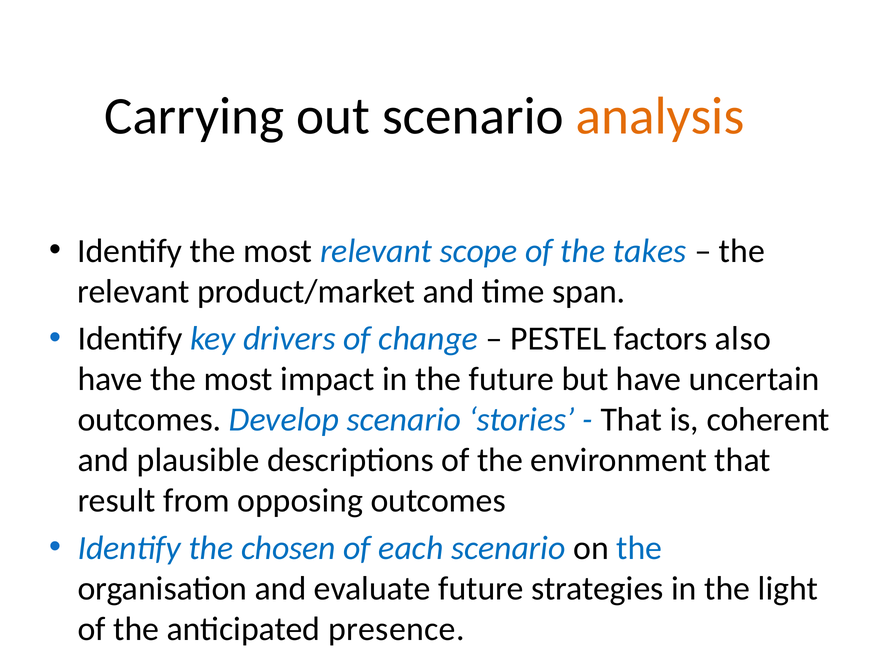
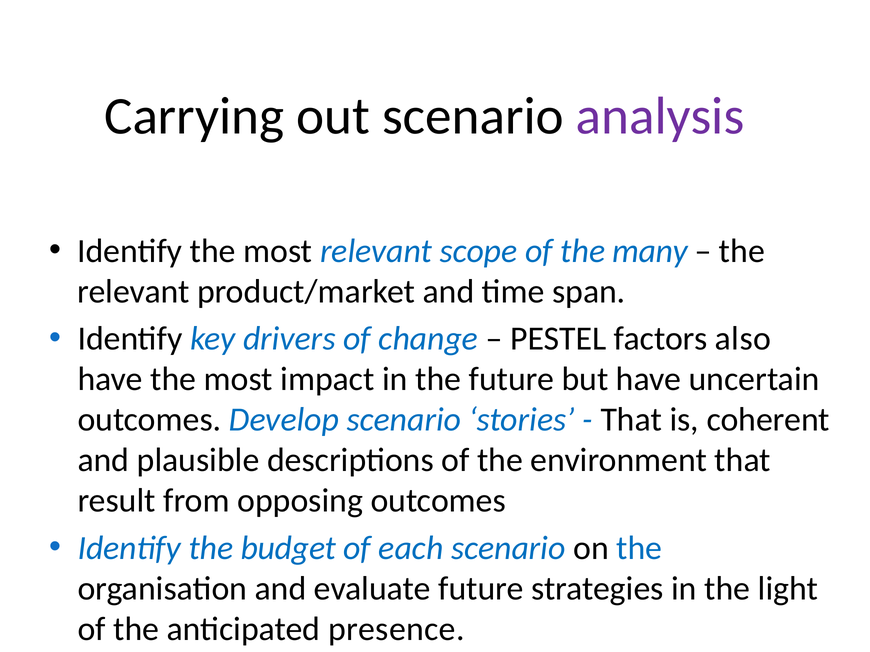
analysis colour: orange -> purple
takes: takes -> many
chosen: chosen -> budget
